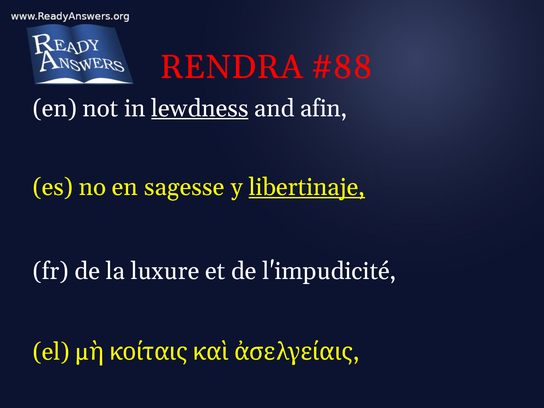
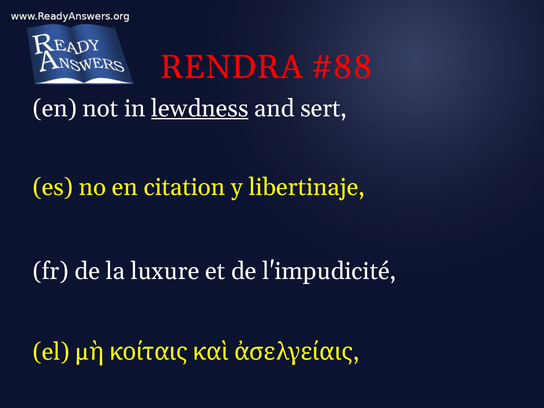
afin: afin -> sert
sagesse: sagesse -> citation
libertinaje underline: present -> none
